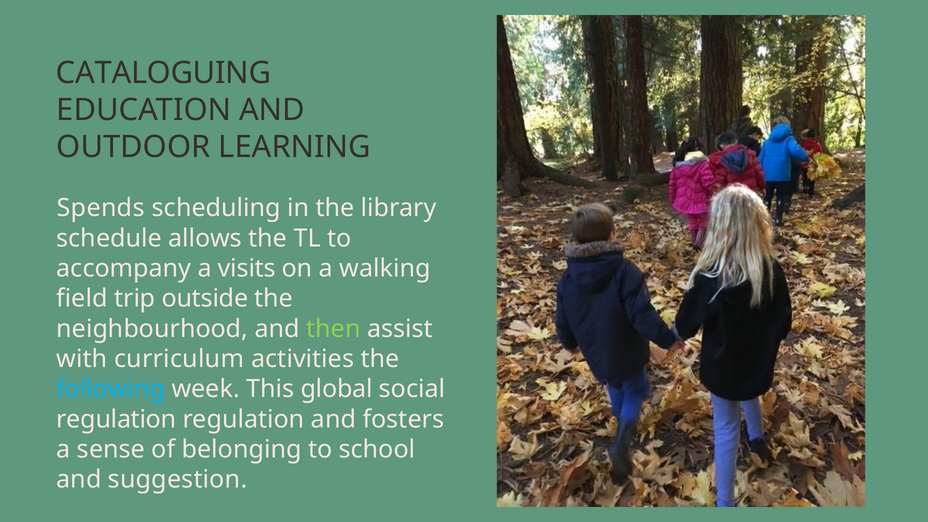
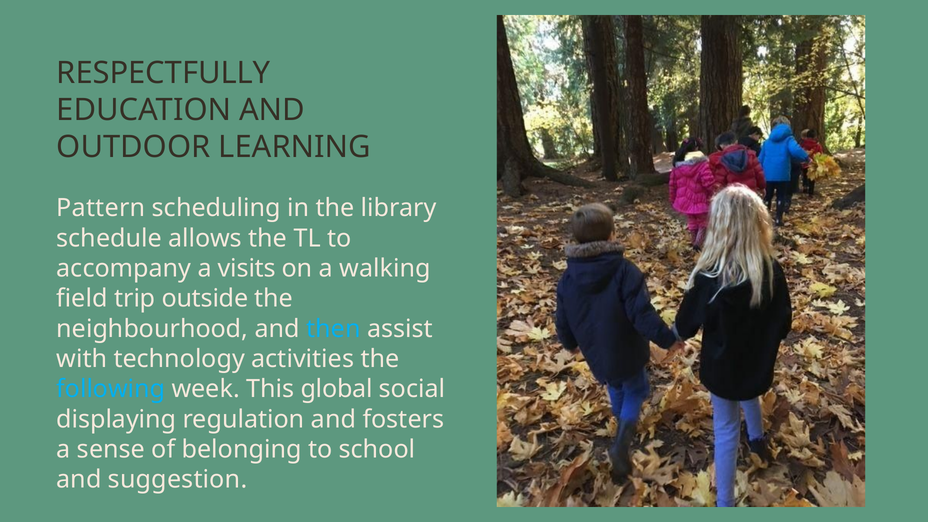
CATALOGUING: CATALOGUING -> RESPECTFULLY
Spends: Spends -> Pattern
then colour: light green -> light blue
curriculum: curriculum -> technology
regulation at (116, 419): regulation -> displaying
